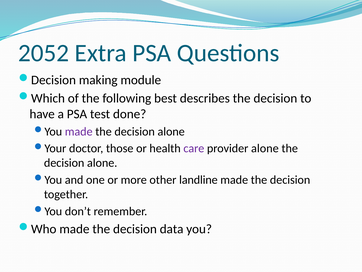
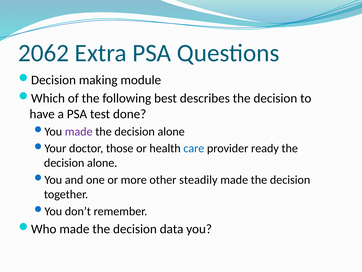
2052: 2052 -> 2062
care colour: purple -> blue
provider alone: alone -> ready
landline: landline -> steadily
